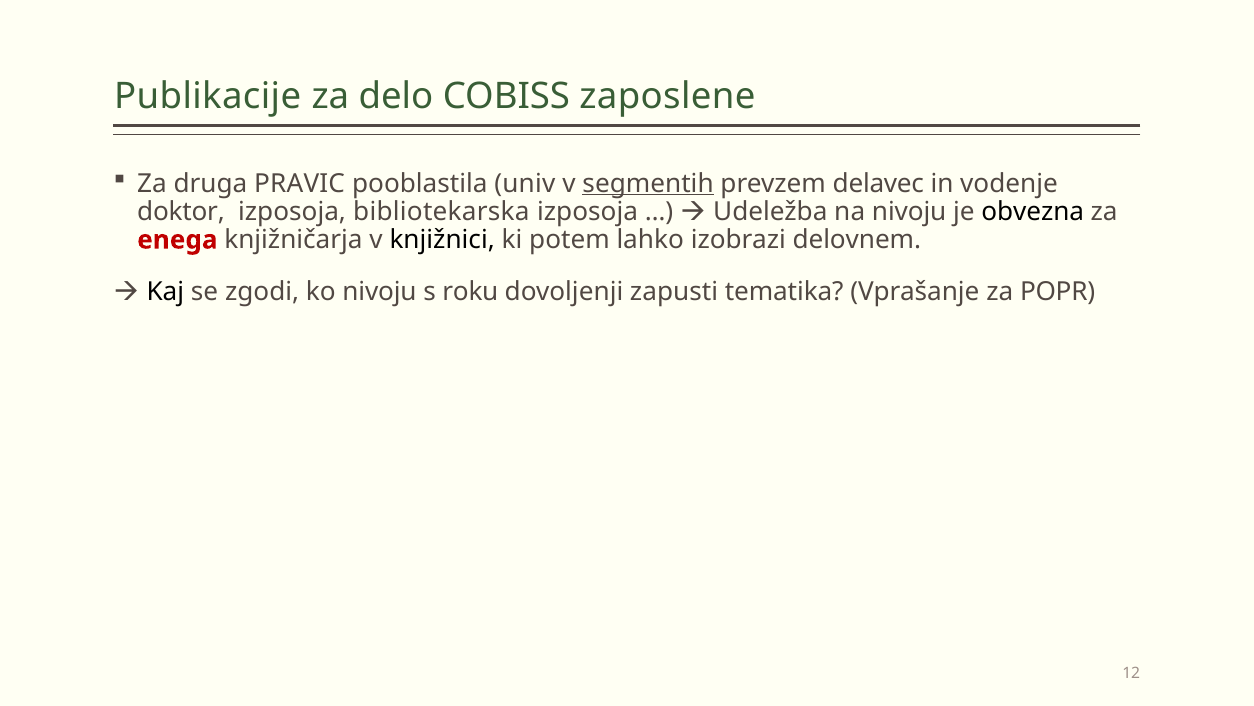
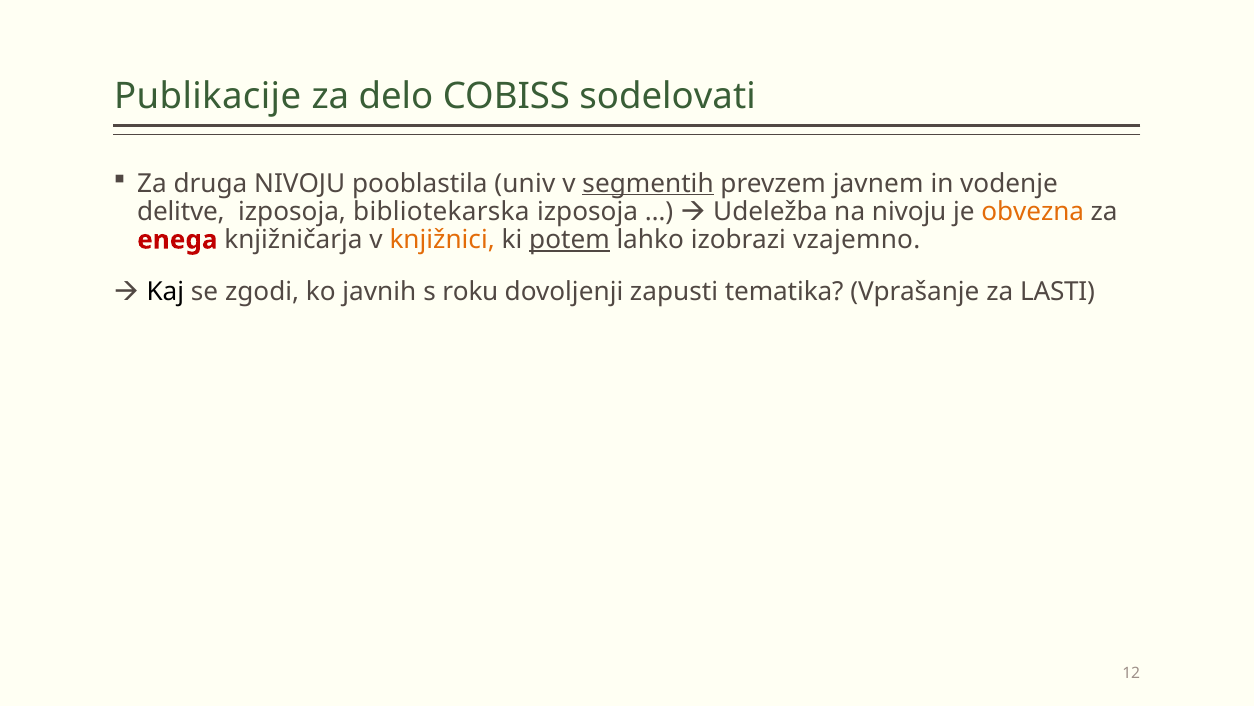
zaposlene: zaposlene -> sodelovati
druga PRAVIC: PRAVIC -> NIVOJU
delavec: delavec -> javnem
doktor: doktor -> delitve
obvezna colour: black -> orange
knjižnici colour: black -> orange
potem underline: none -> present
delovnem: delovnem -> vzajemno
ko nivoju: nivoju -> javnih
POPR: POPR -> LASTI
